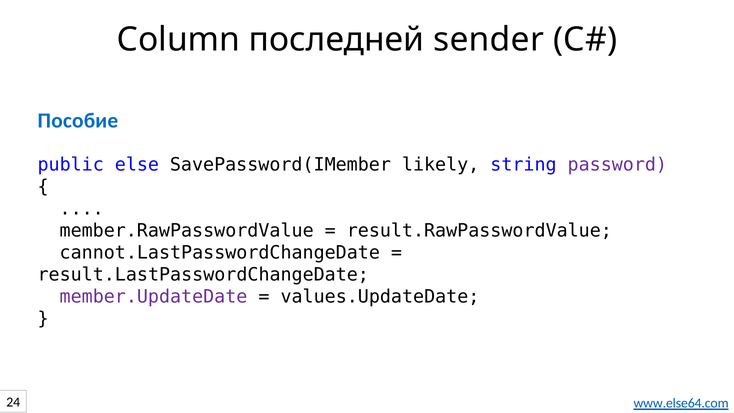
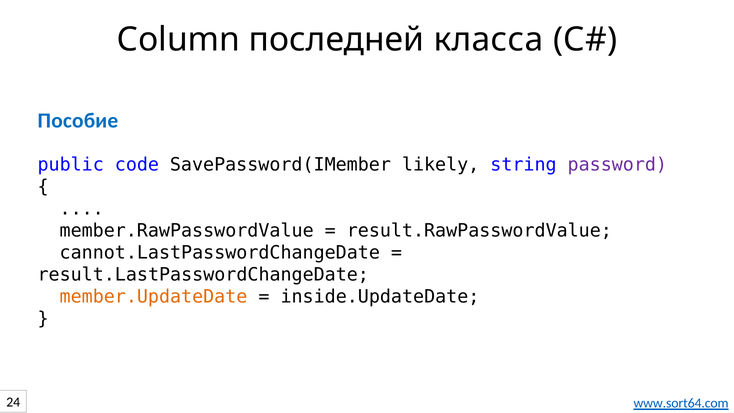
sender: sender -> класса
else: else -> code
member.UpdateDate colour: purple -> orange
values.UpdateDate: values.UpdateDate -> inside.UpdateDate
www.else64.com: www.else64.com -> www.sort64.com
